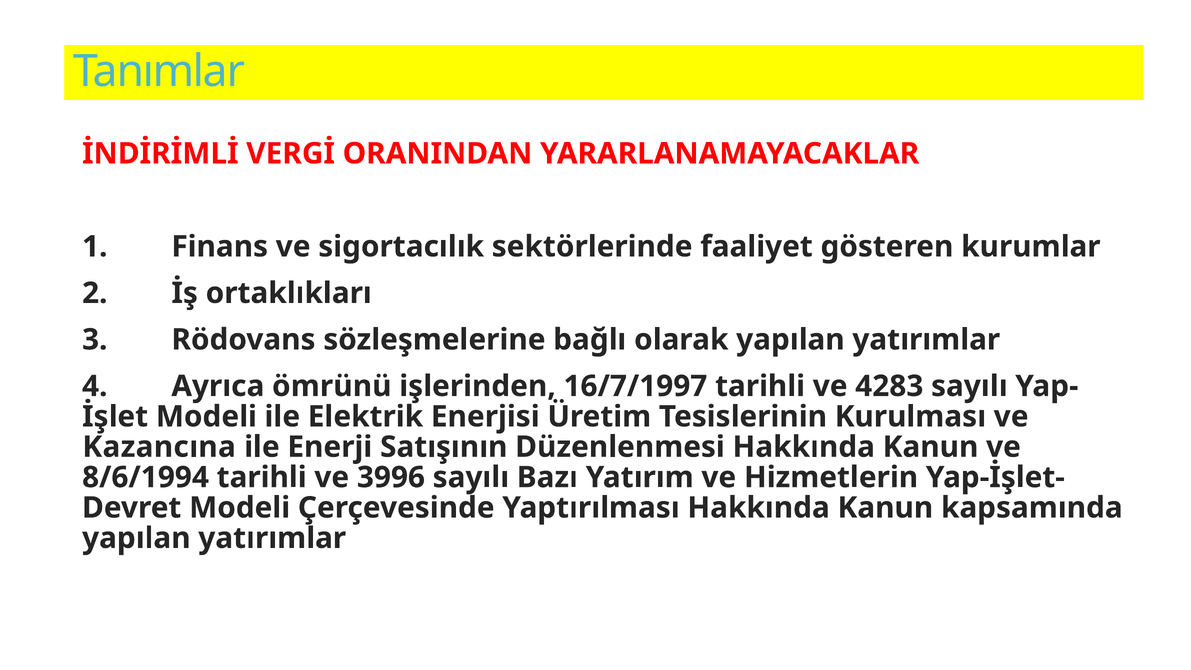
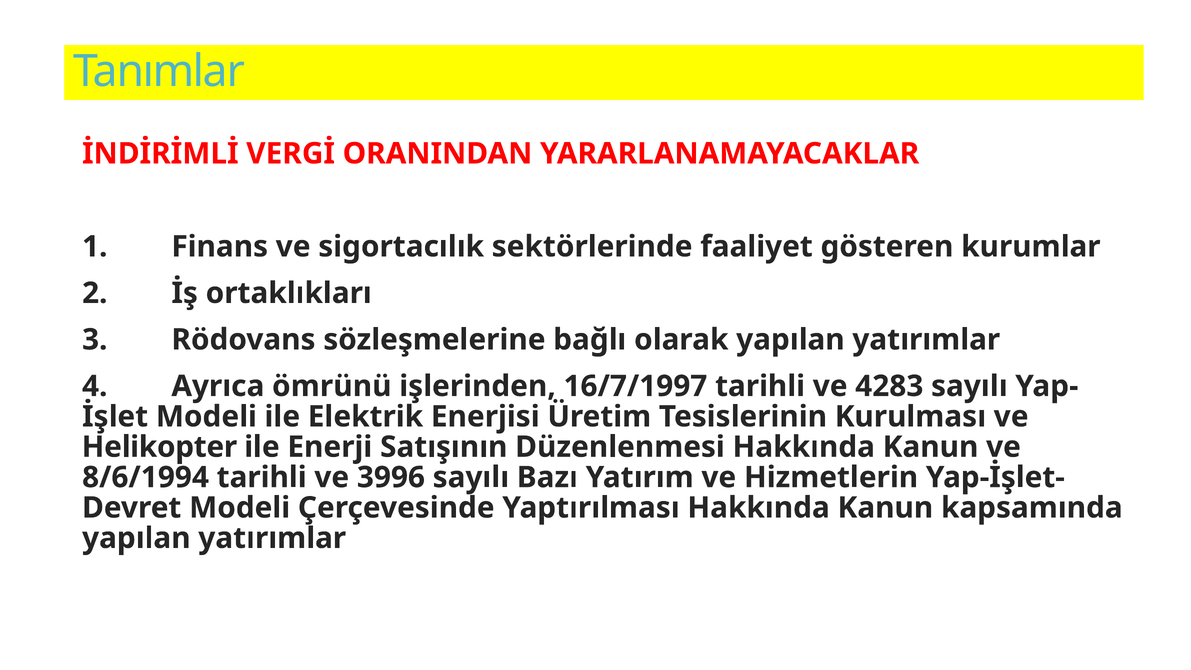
Kazancına: Kazancına -> Helikopter
